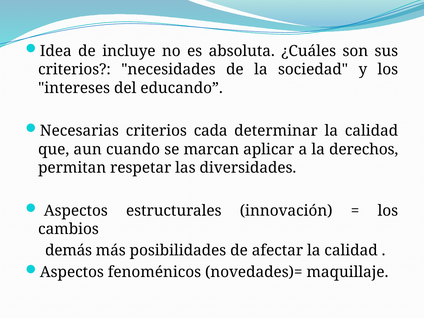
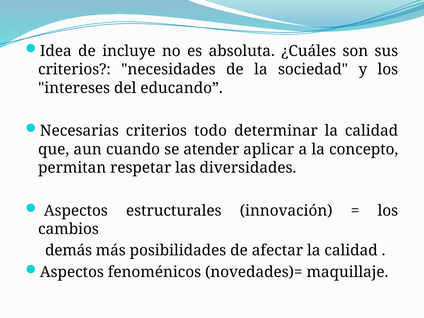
cada: cada -> todo
marcan: marcan -> atender
derechos: derechos -> concepto
